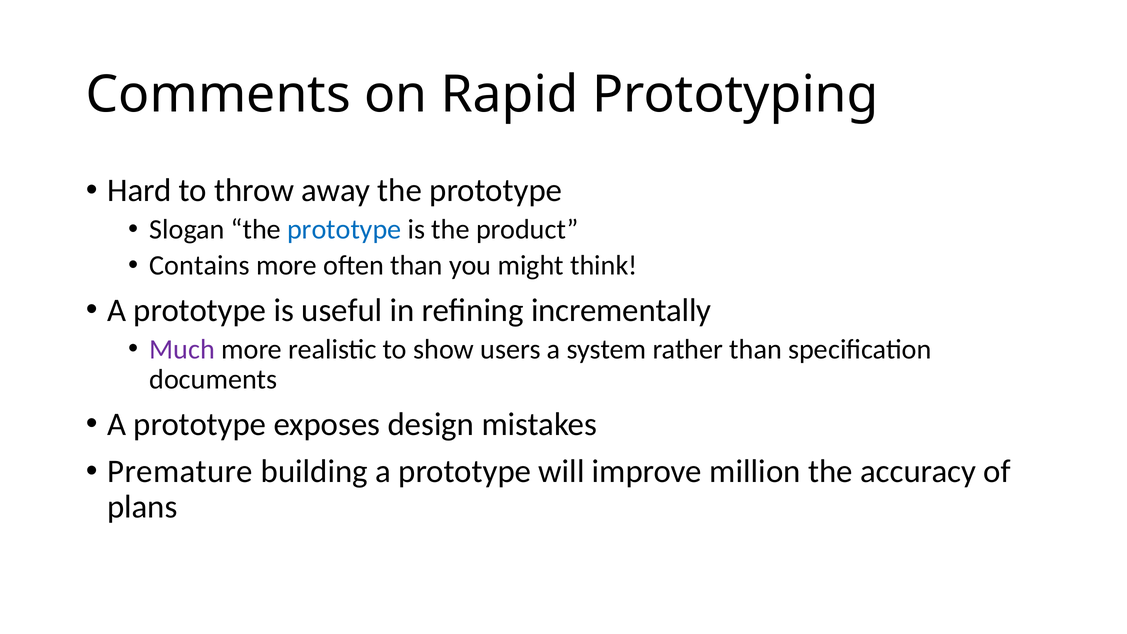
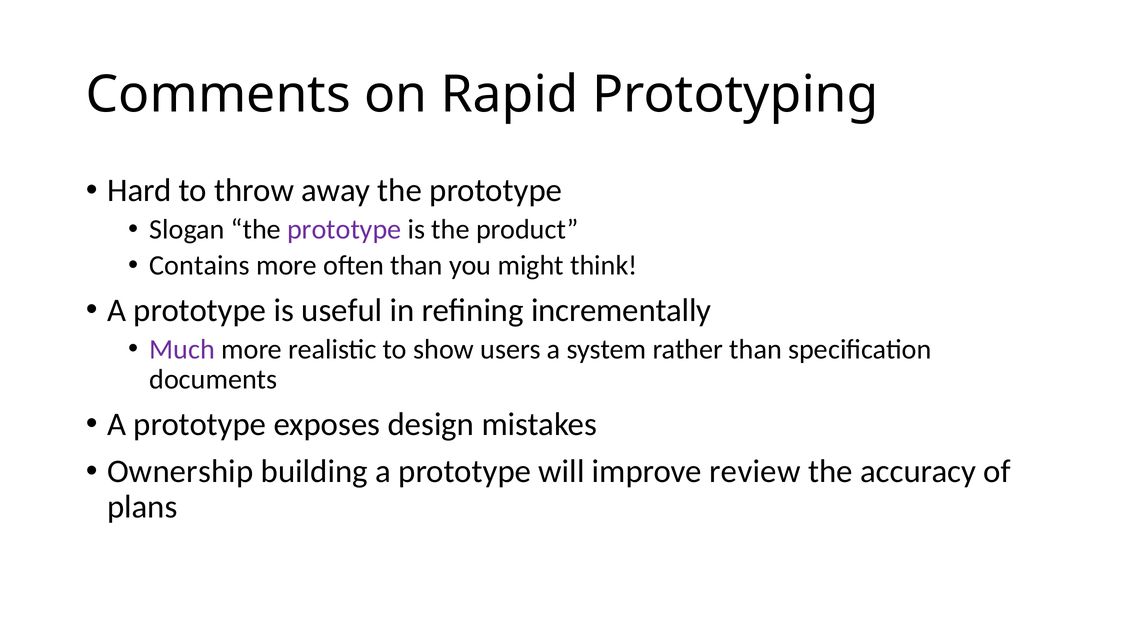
prototype at (344, 229) colour: blue -> purple
Premature: Premature -> Ownership
million: million -> review
